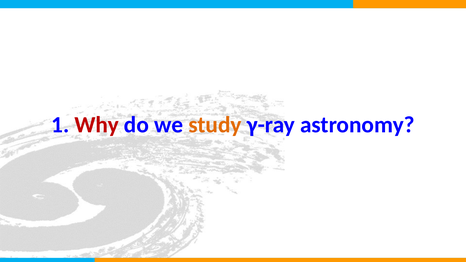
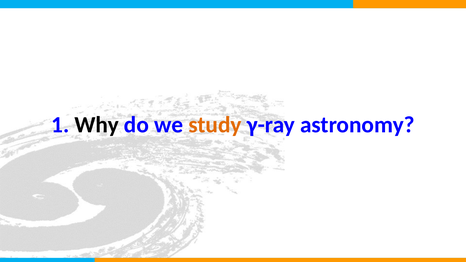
Why colour: red -> black
